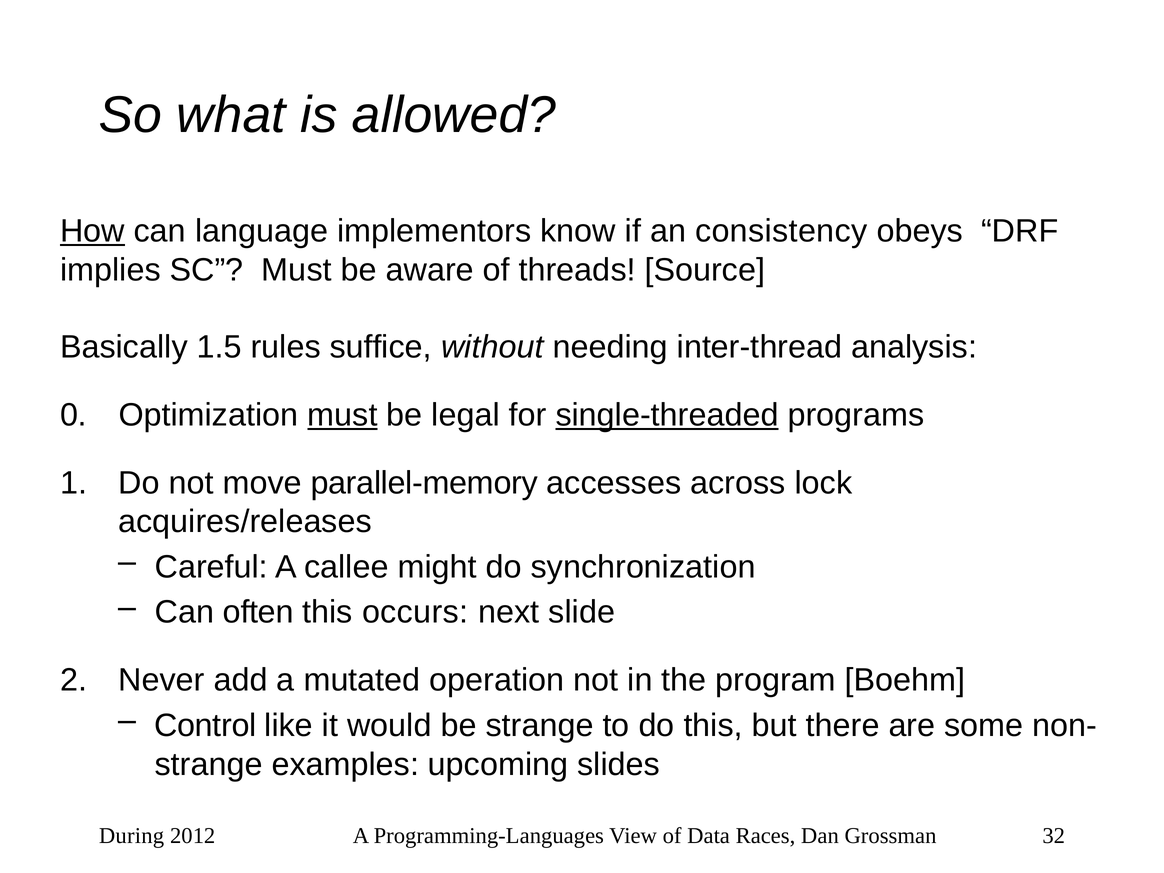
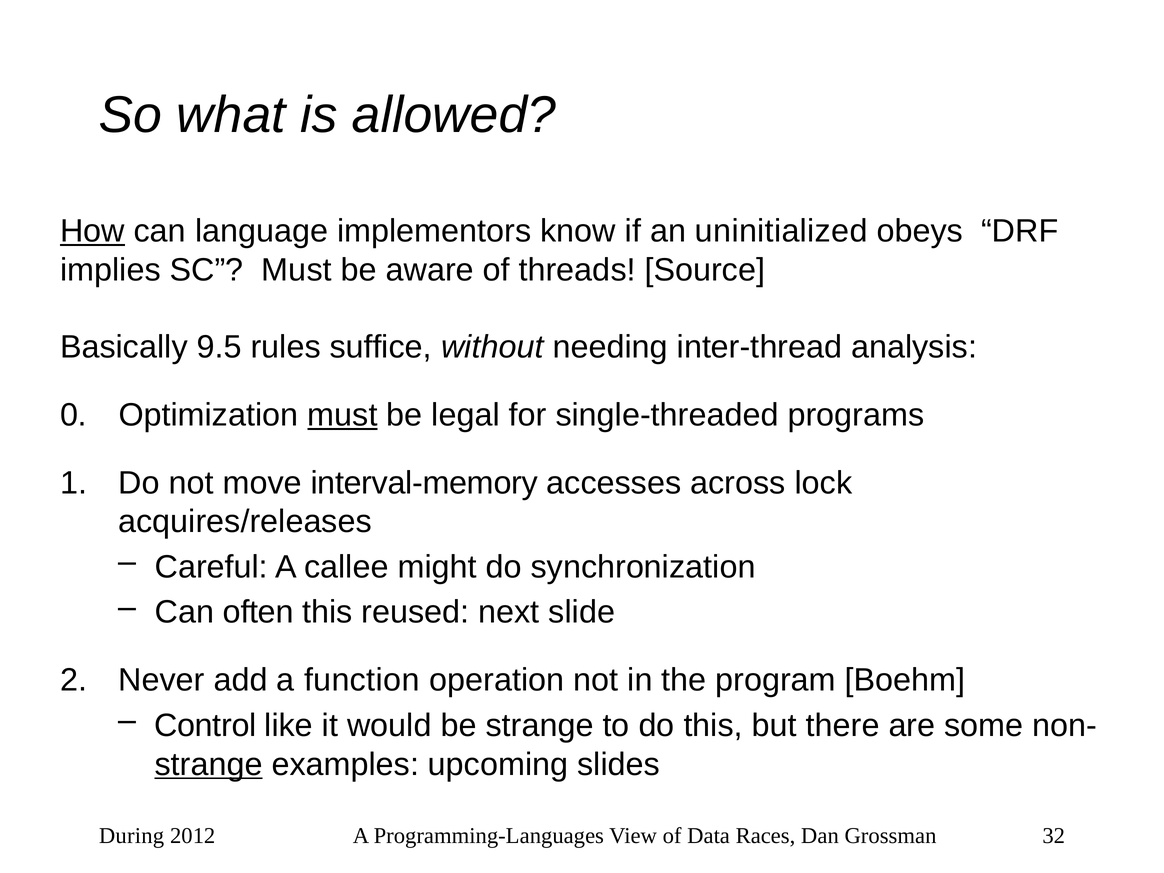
consistency: consistency -> uninitialized
1.5: 1.5 -> 9.5
single-threaded underline: present -> none
parallel-memory: parallel-memory -> interval-memory
occurs: occurs -> reused
mutated: mutated -> function
strange at (209, 764) underline: none -> present
